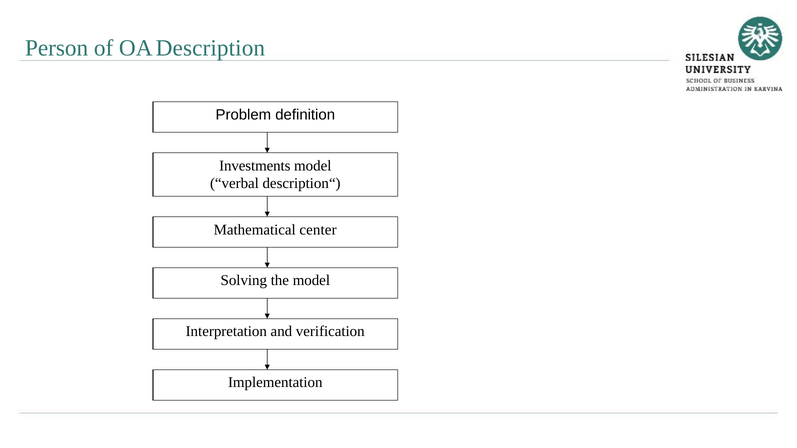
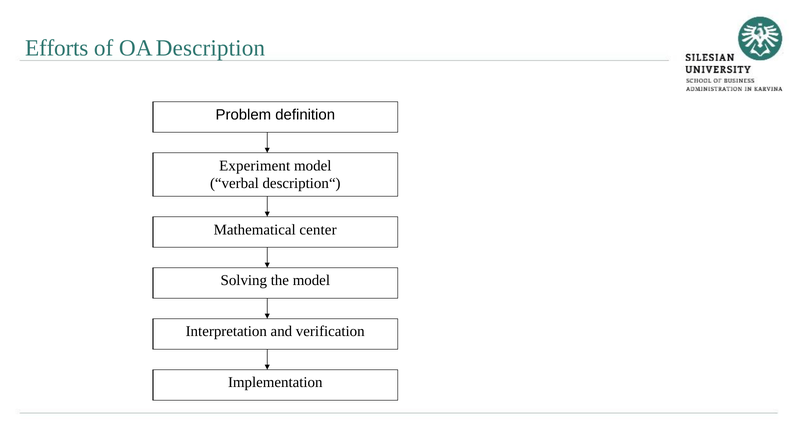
Person: Person -> Efforts
Investments: Investments -> Experiment
